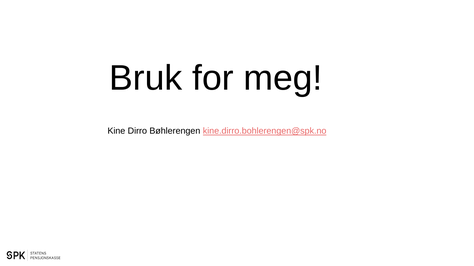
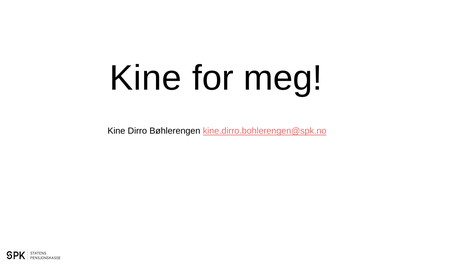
Bruk at (146, 78): Bruk -> Kine
